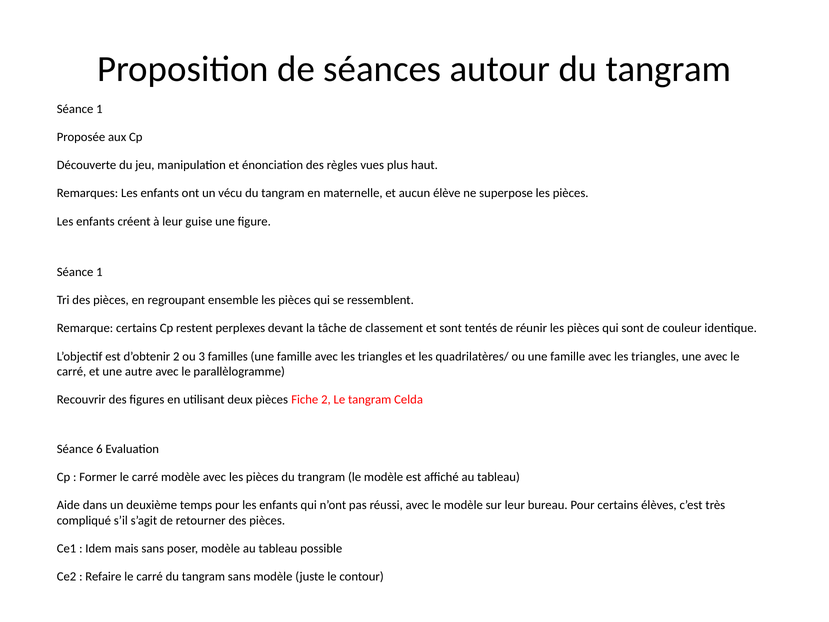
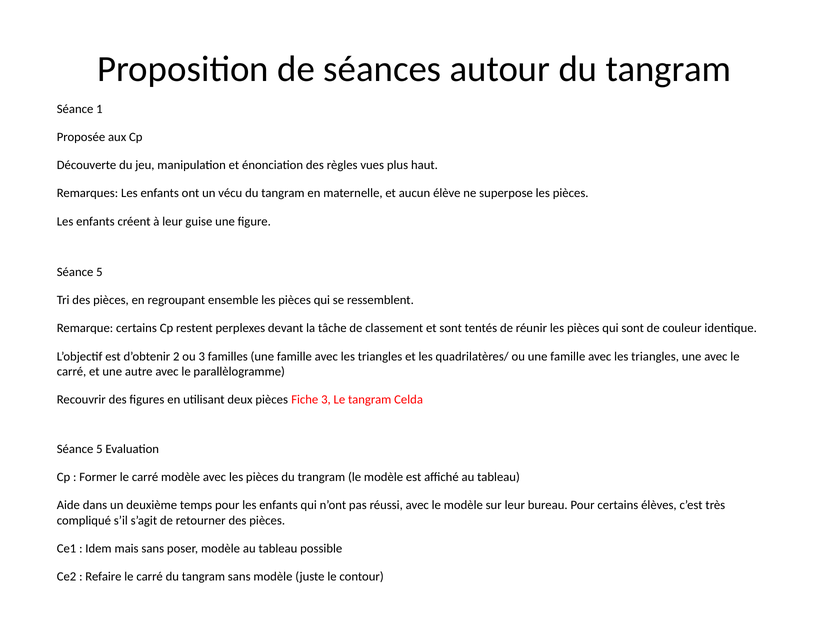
1 at (99, 272): 1 -> 5
Fiche 2: 2 -> 3
6 at (99, 449): 6 -> 5
